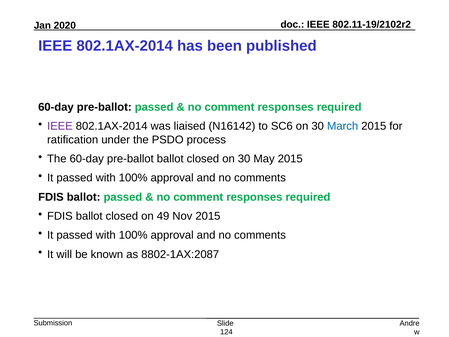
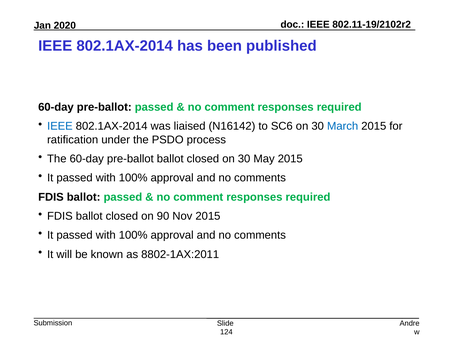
IEEE at (60, 126) colour: purple -> blue
49: 49 -> 90
8802-1AX:2087: 8802-1AX:2087 -> 8802-1AX:2011
